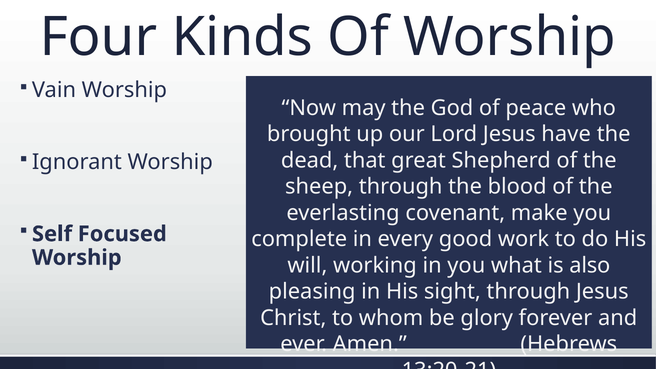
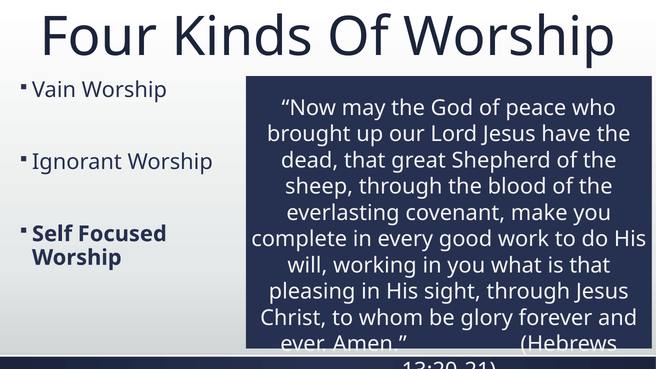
is also: also -> that
